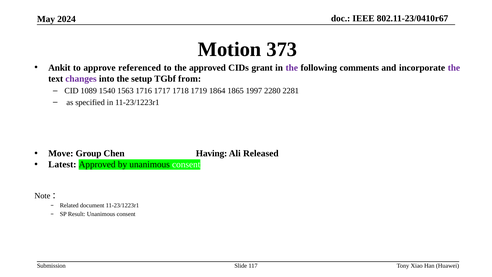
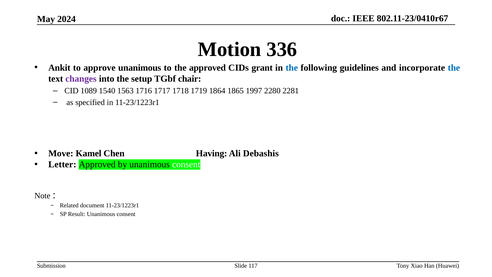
373: 373 -> 336
approve referenced: referenced -> unanimous
the at (292, 68) colour: purple -> blue
comments: comments -> guidelines
the at (454, 68) colour: purple -> blue
from: from -> chair
Group: Group -> Kamel
Released: Released -> Debashis
Latest: Latest -> Letter
